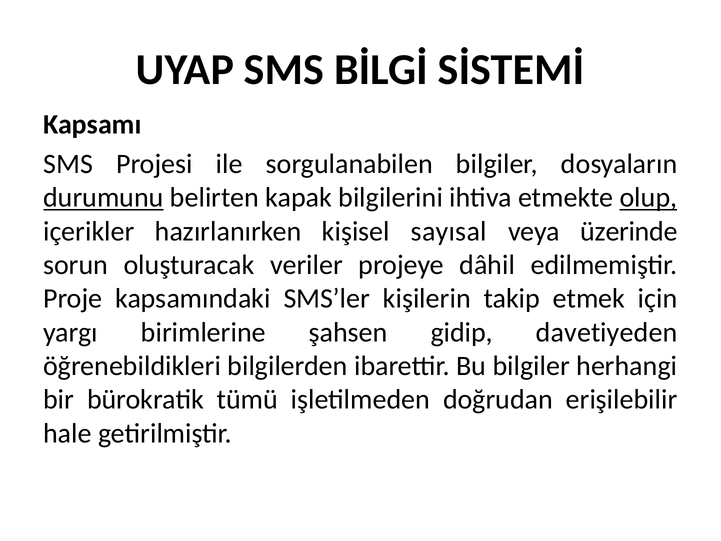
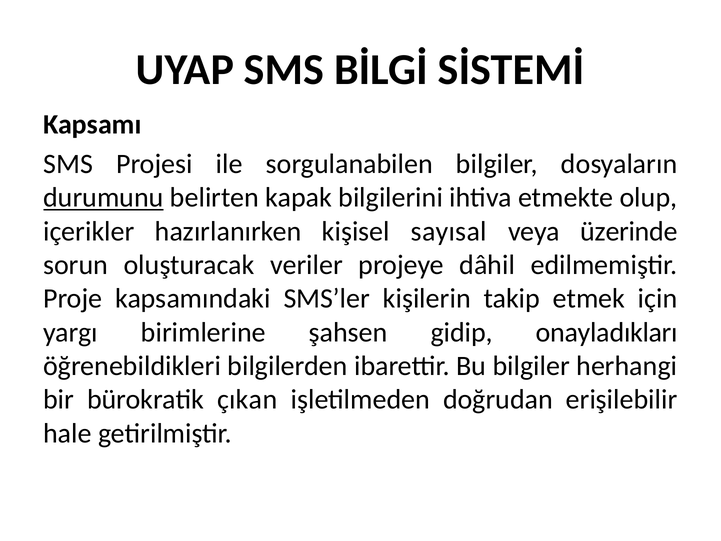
olup underline: present -> none
davetiyeden: davetiyeden -> onayladıkları
tümü: tümü -> çıkan
